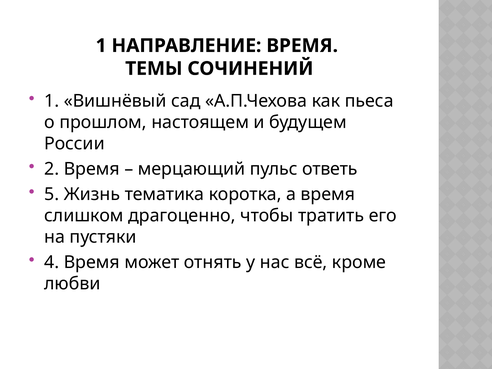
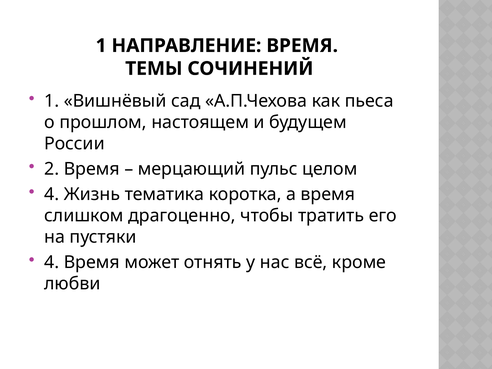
ответь: ответь -> целом
5 at (52, 194): 5 -> 4
